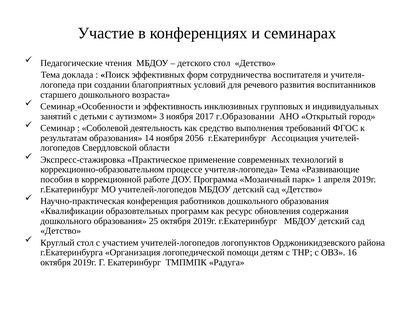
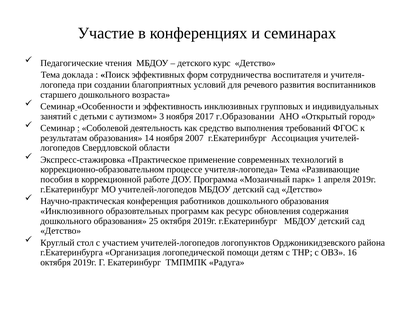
детского стол: стол -> курс
2056: 2056 -> 2007
Квалификации: Квалификации -> Инклюзивного
